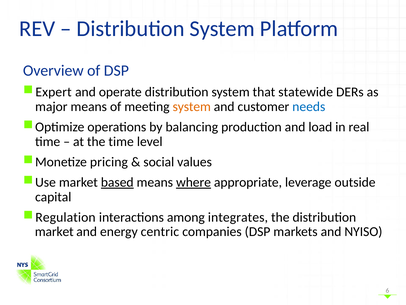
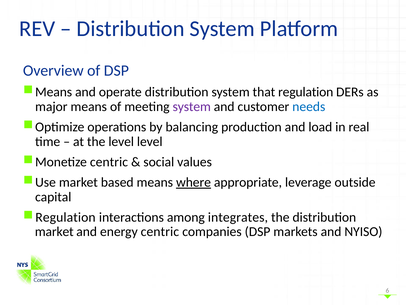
Expert at (54, 92): Expert -> Means
that statewide: statewide -> regulation
system at (192, 107) colour: orange -> purple
the time: time -> level
Monetize pricing: pricing -> centric
based underline: present -> none
